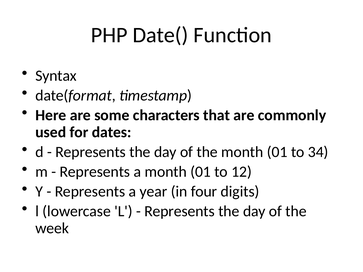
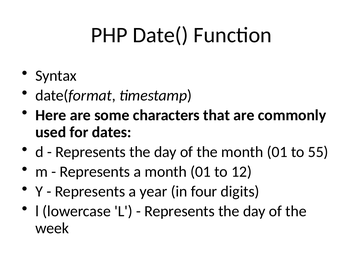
34: 34 -> 55
